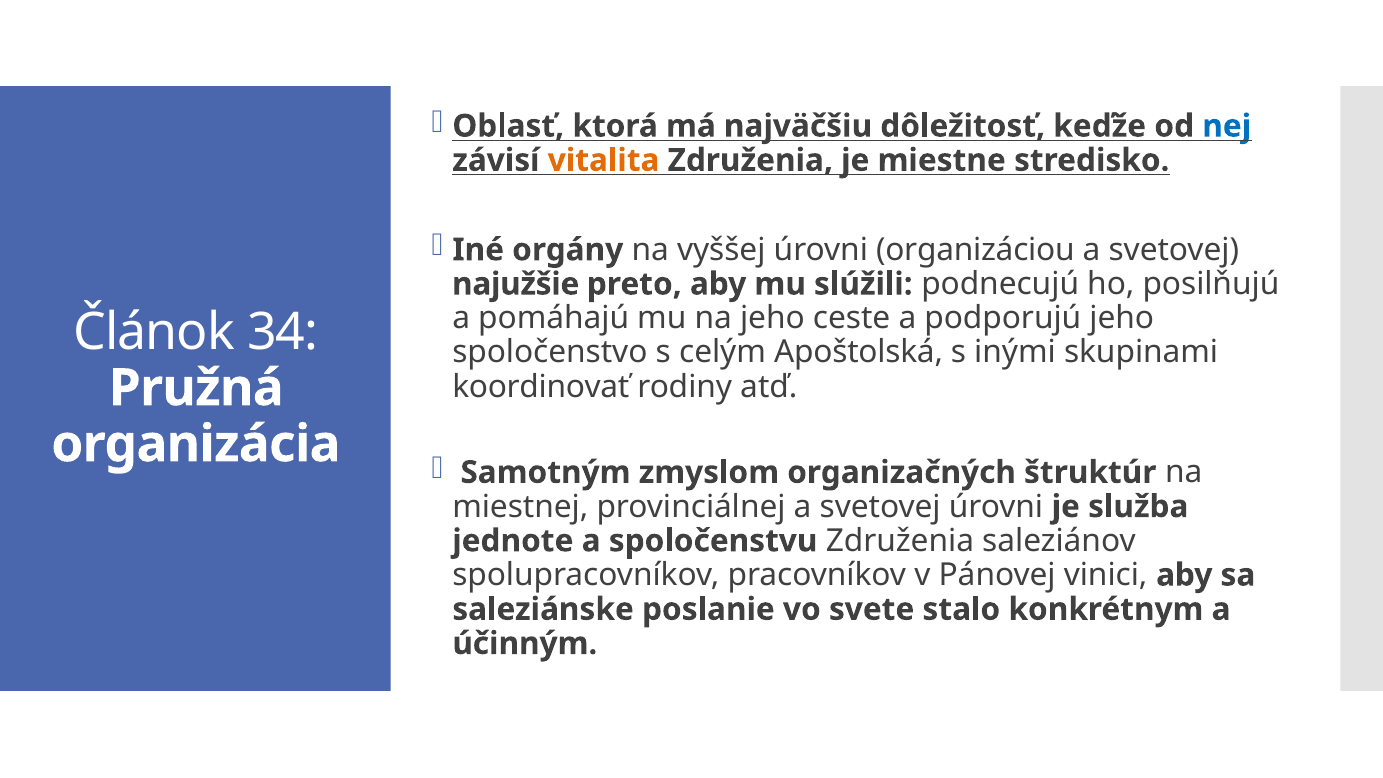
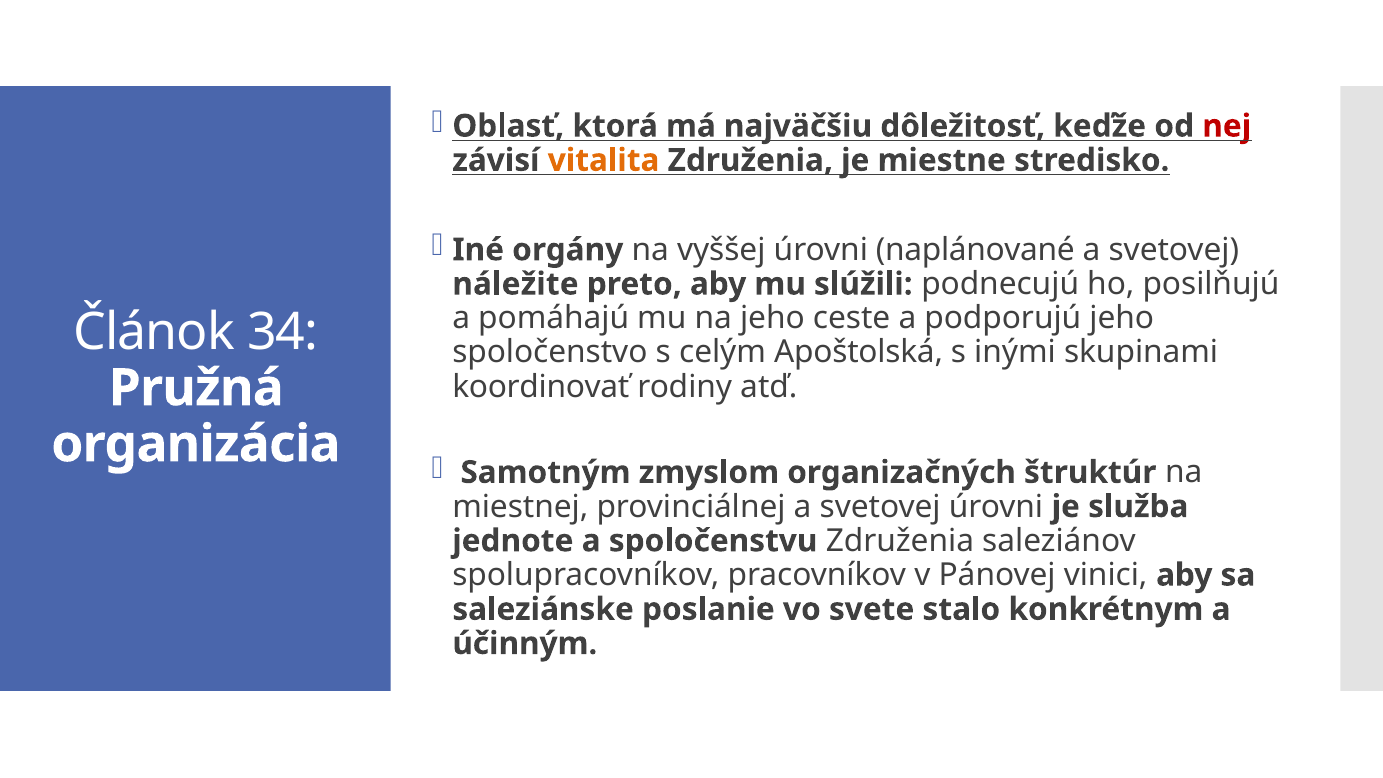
nej colour: blue -> red
organizáciou: organizáciou -> naplánované
najužšie: najužšie -> náležite
